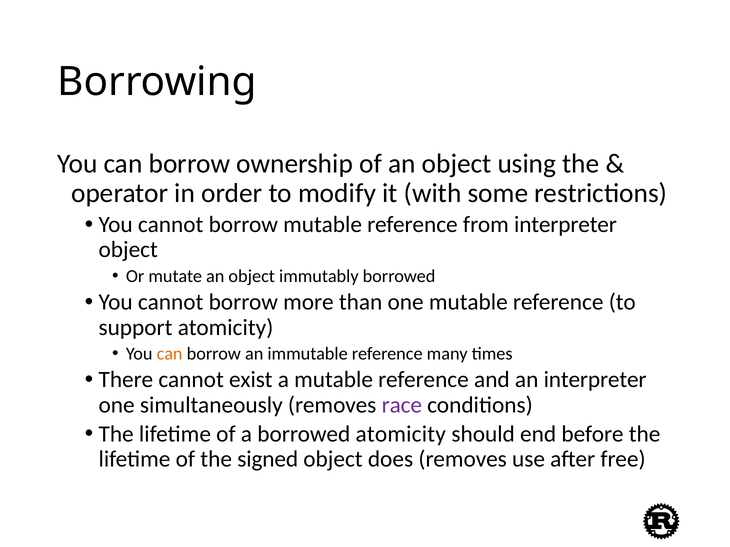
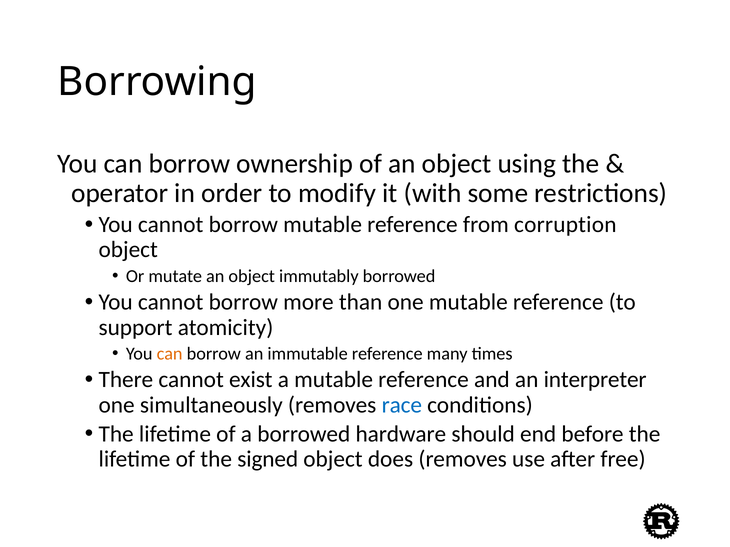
from interpreter: interpreter -> corruption
race colour: purple -> blue
borrowed atomicity: atomicity -> hardware
